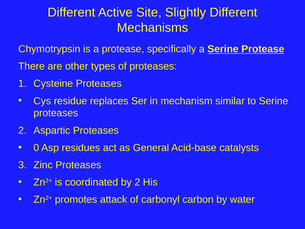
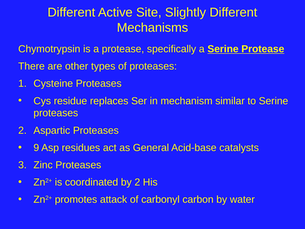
0: 0 -> 9
